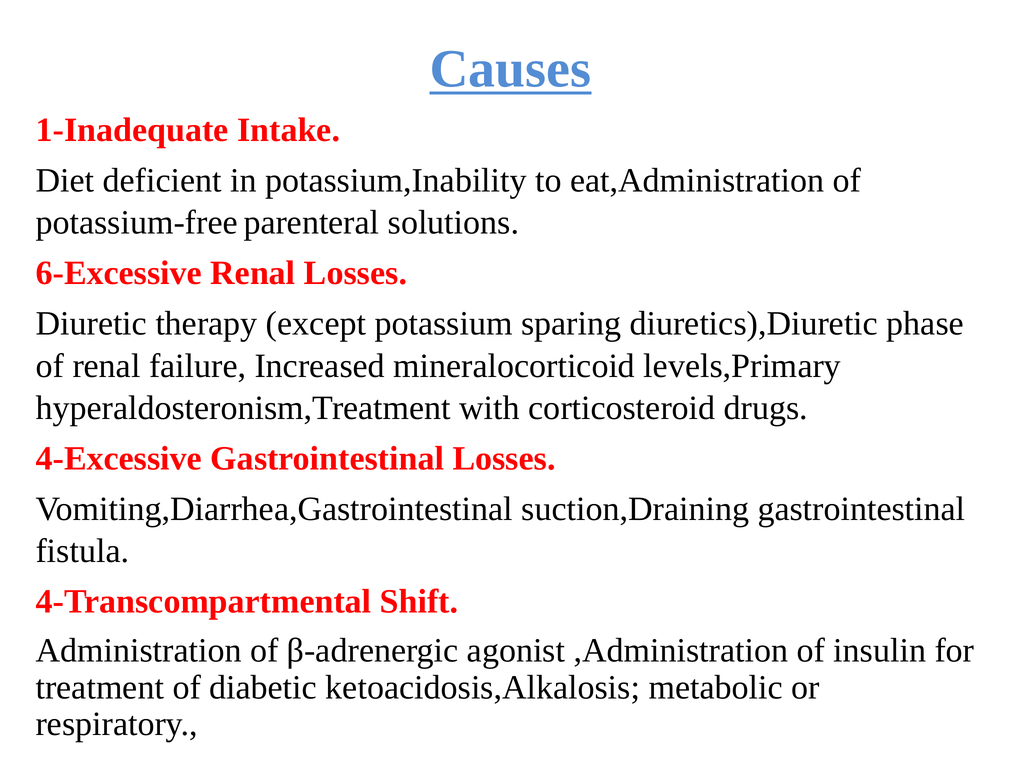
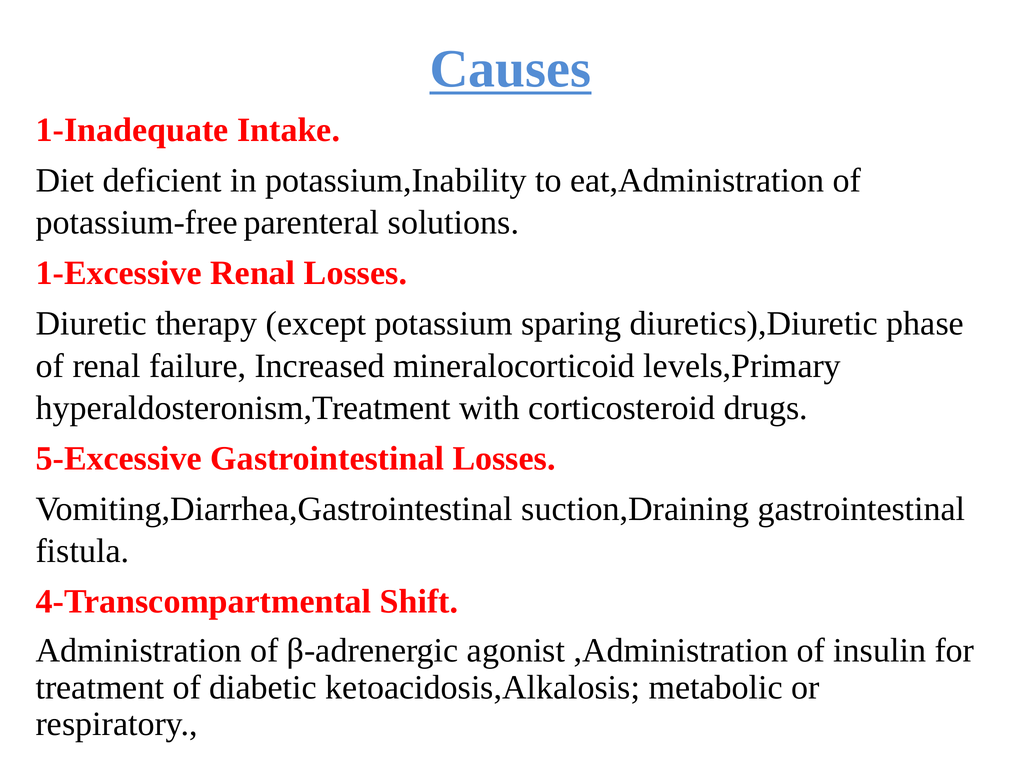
6-Excessive: 6-Excessive -> 1-Excessive
4-Excessive: 4-Excessive -> 5-Excessive
